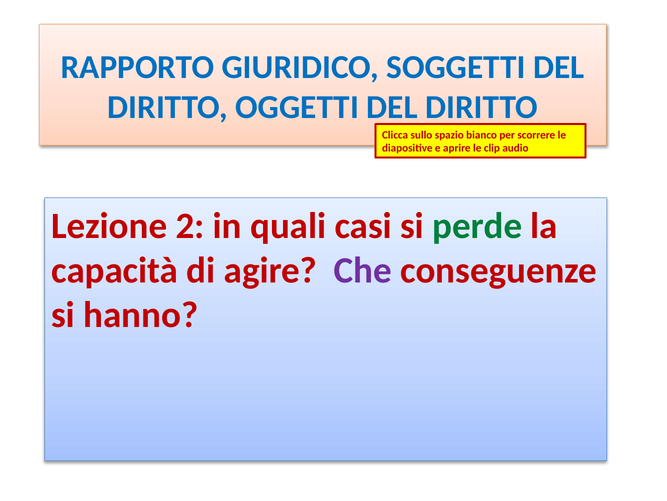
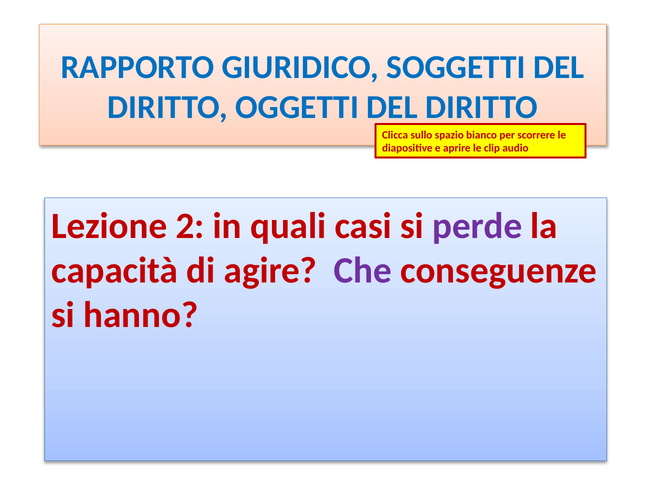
perde colour: green -> purple
